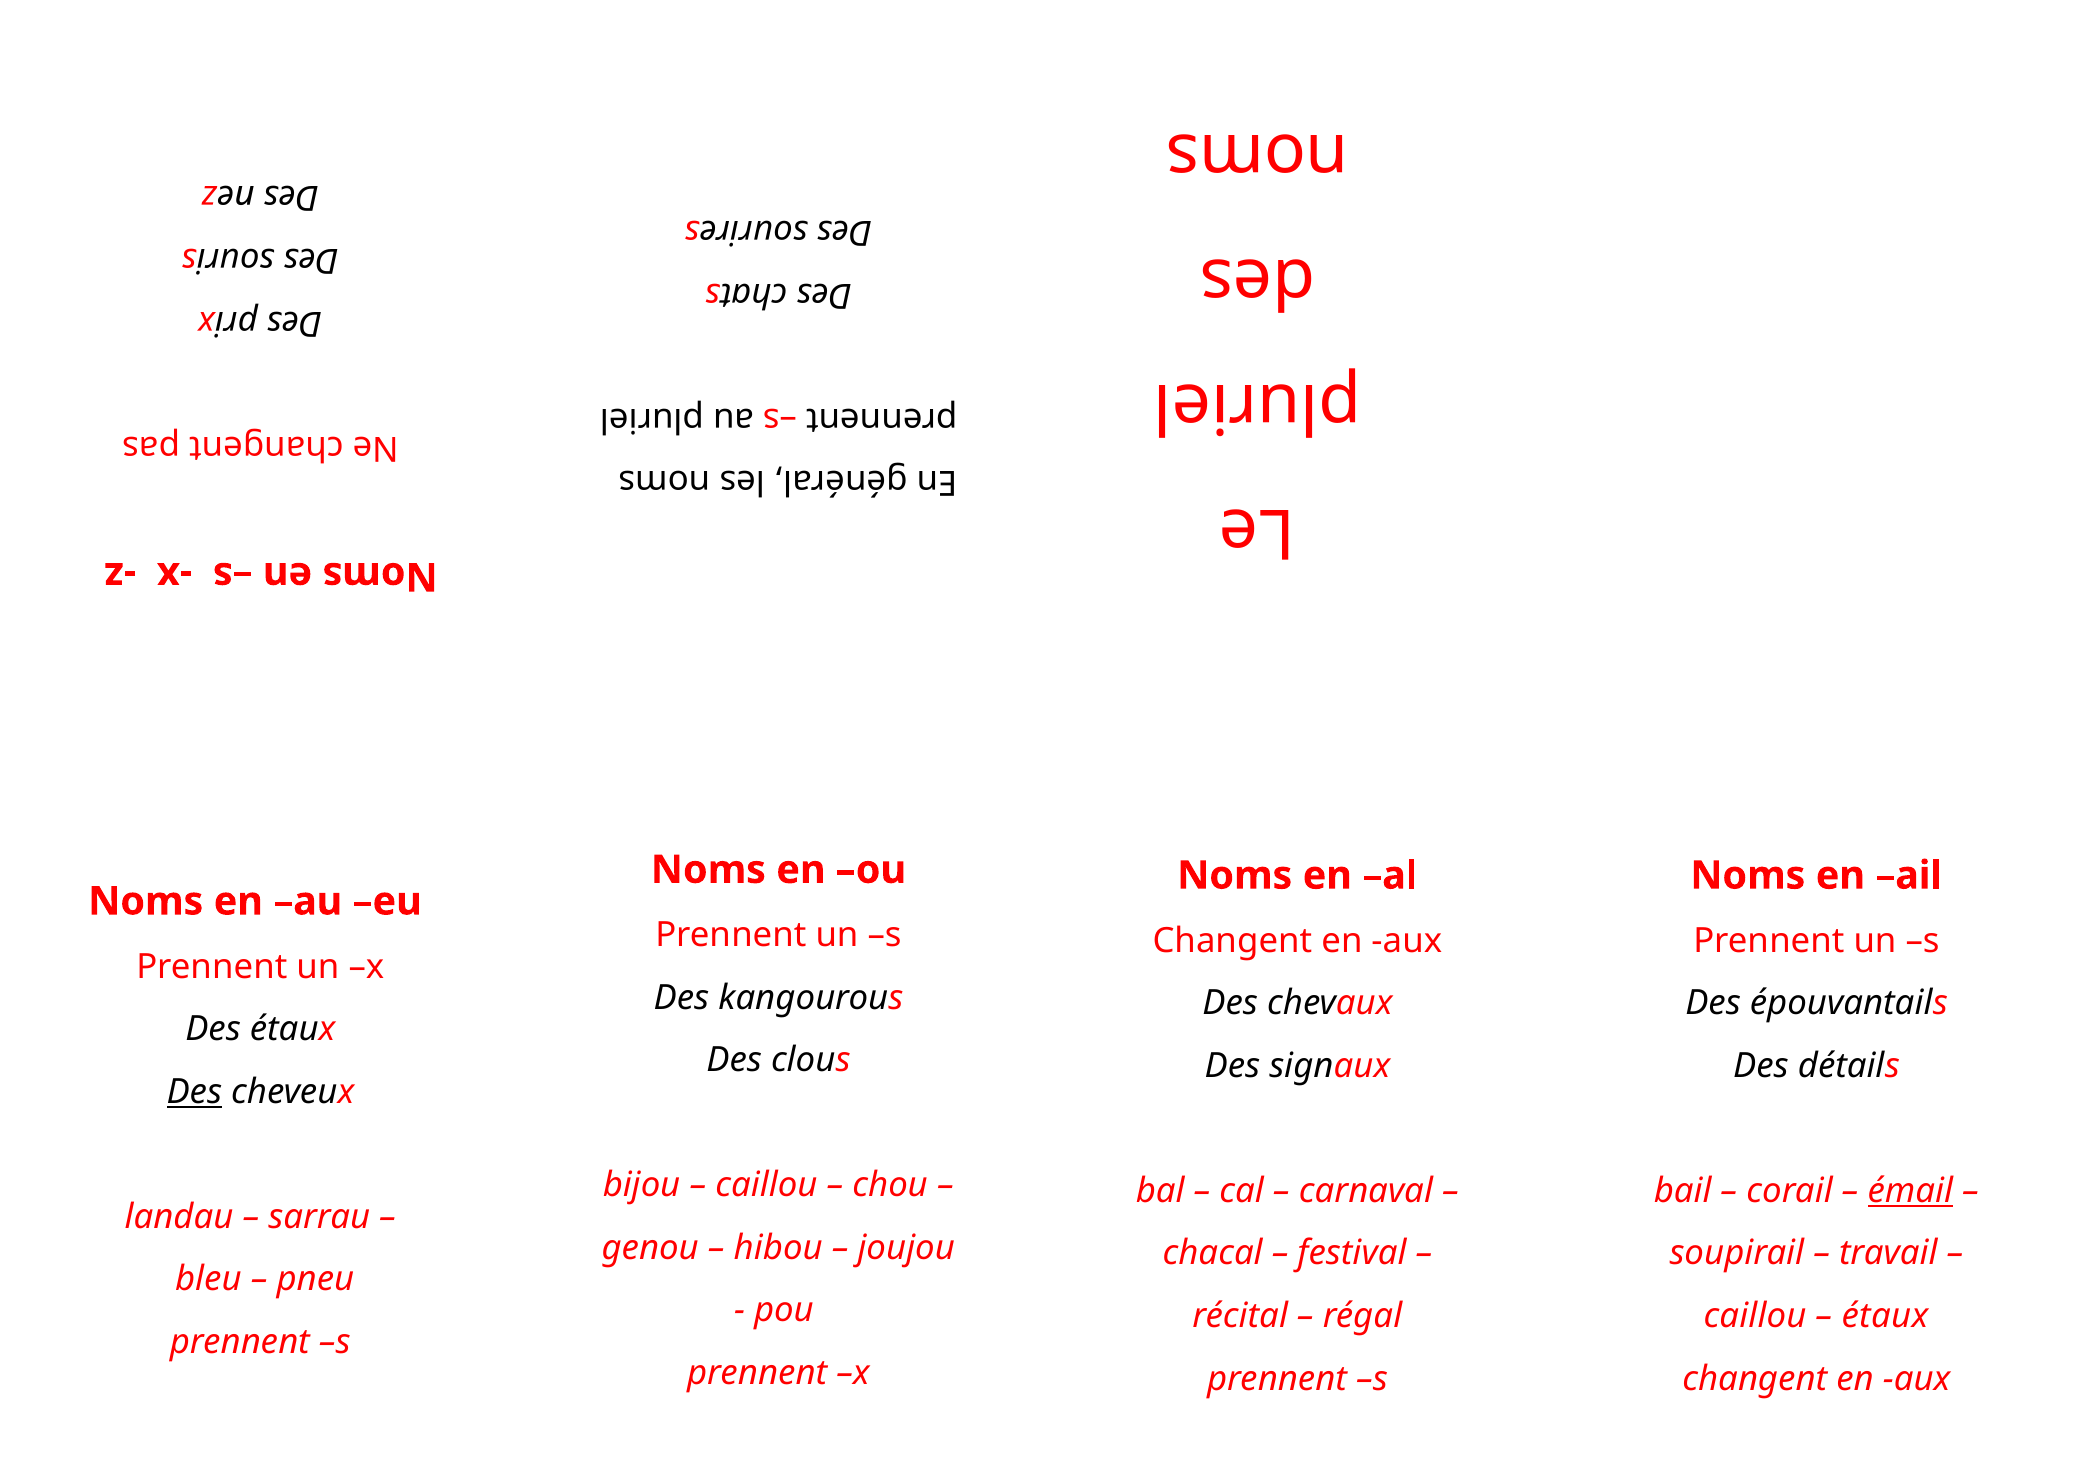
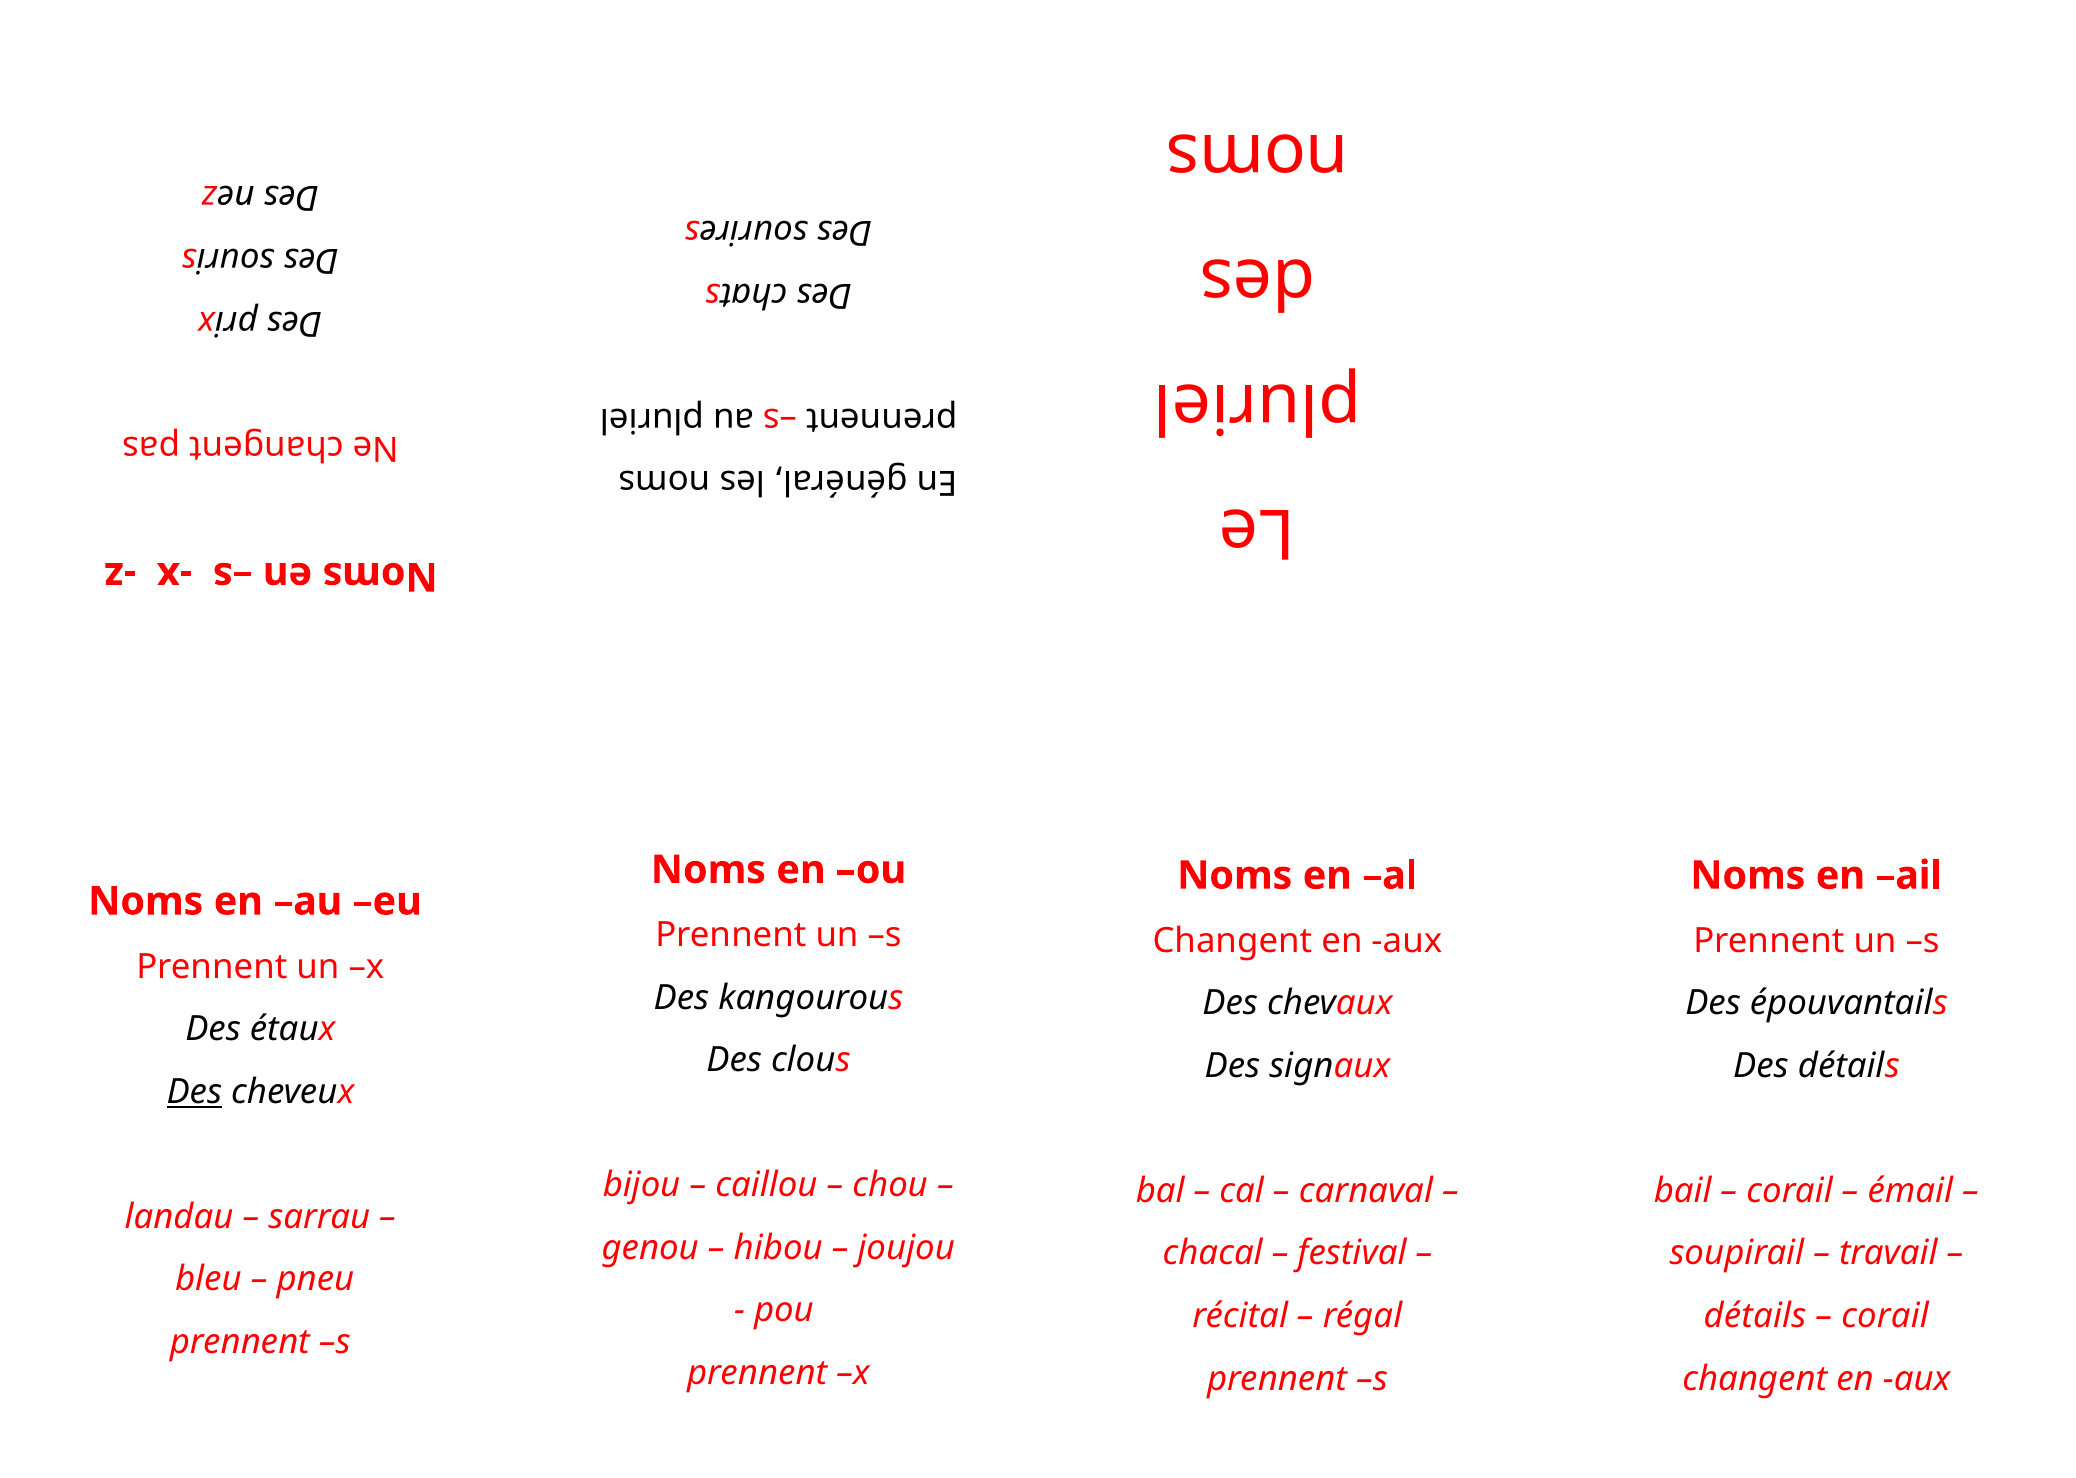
émail underline: present -> none
caillou at (1755, 1316): caillou -> détails
étaux at (1885, 1316): étaux -> corail
